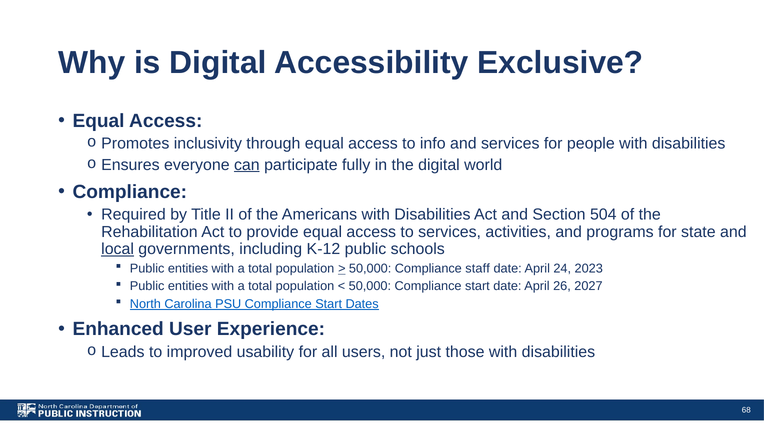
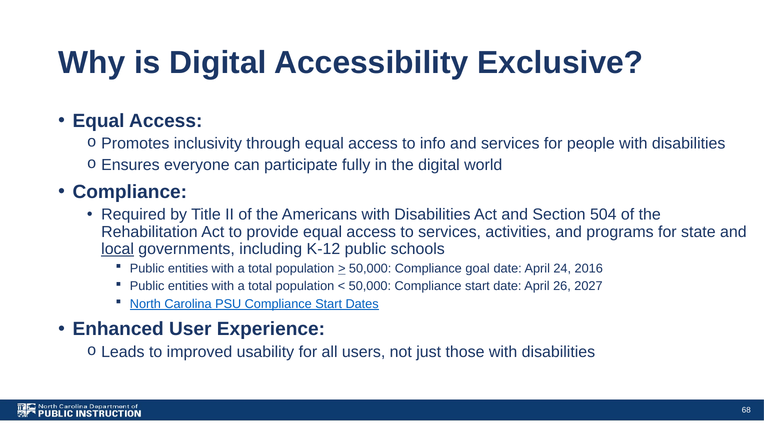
can underline: present -> none
staff: staff -> goal
2023: 2023 -> 2016
